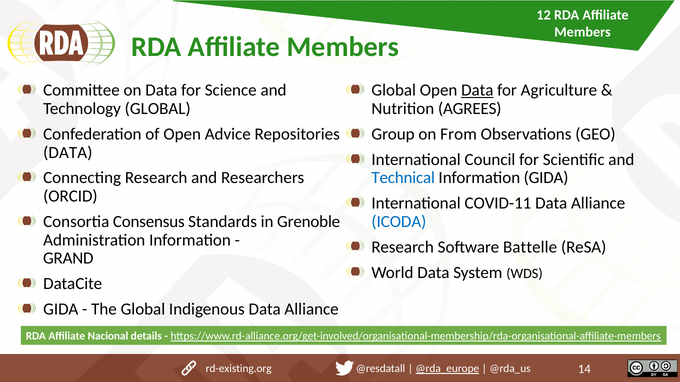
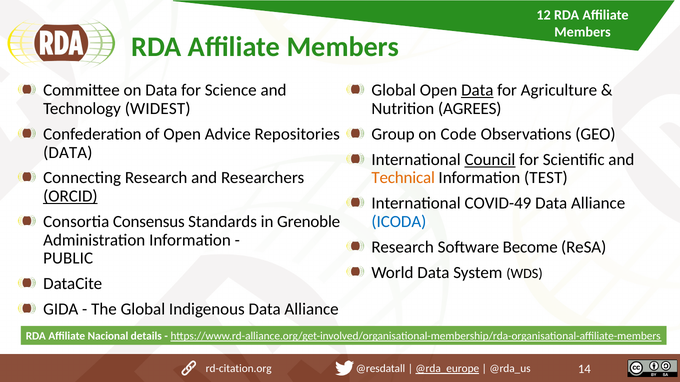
Technology GLOBAL: GLOBAL -> WIDEST
From: From -> Code
Council underline: none -> present
Technical colour: blue -> orange
Information GIDA: GIDA -> TEST
ORCID underline: none -> present
COVID-11: COVID-11 -> COVID-49
Battelle: Battelle -> Become
GRAND: GRAND -> PUBLIC
rd-existing.org: rd-existing.org -> rd-citation.org
